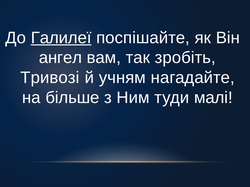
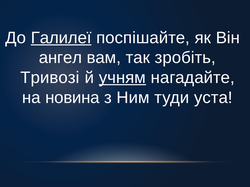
учням underline: none -> present
більше: більше -> новина
малі: малі -> уста
